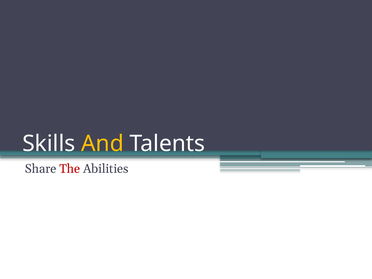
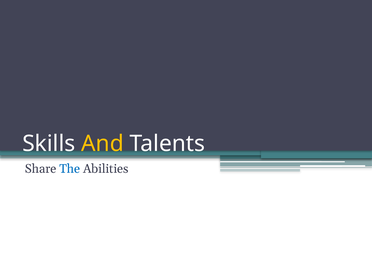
The colour: red -> blue
